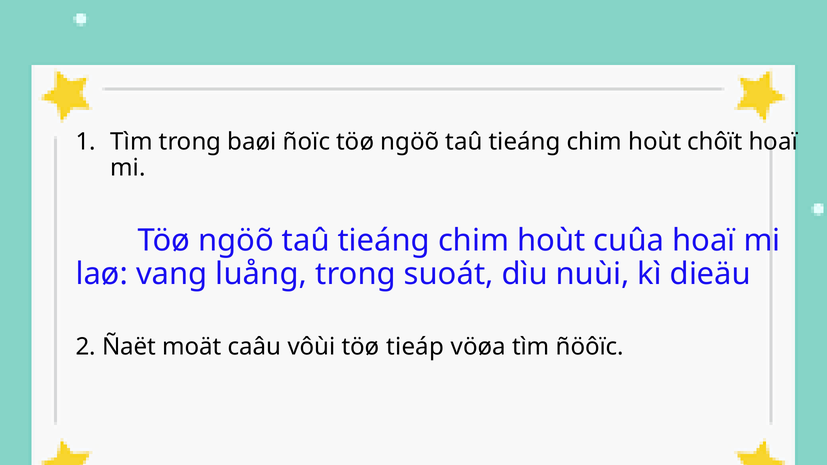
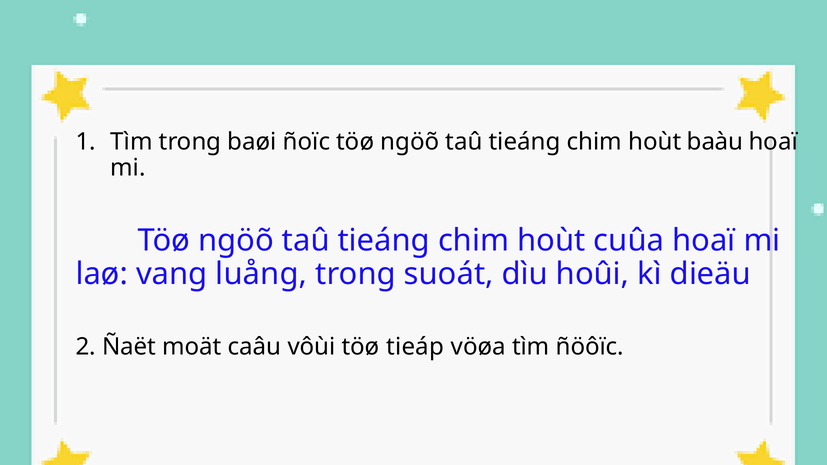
chôït: chôït -> baàu
nuùi: nuùi -> hoûi
